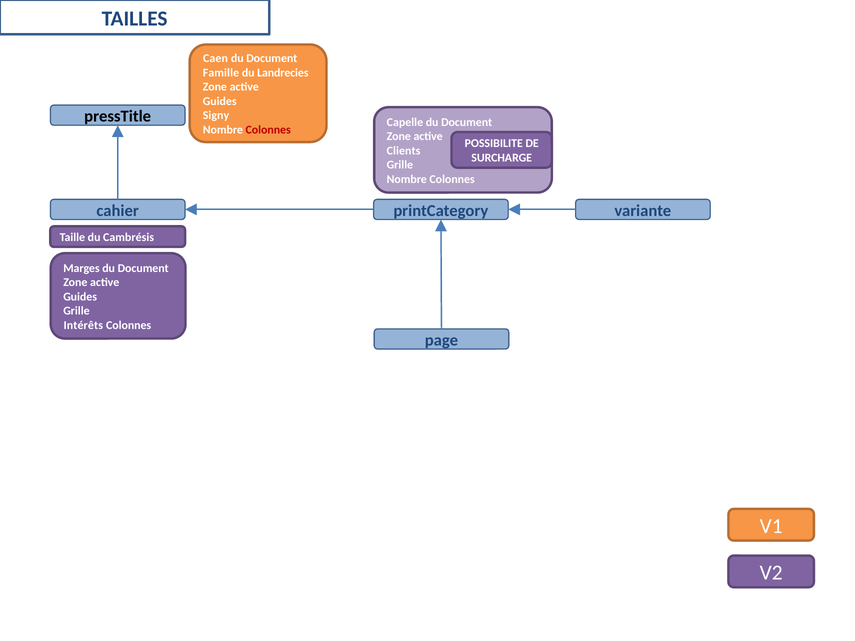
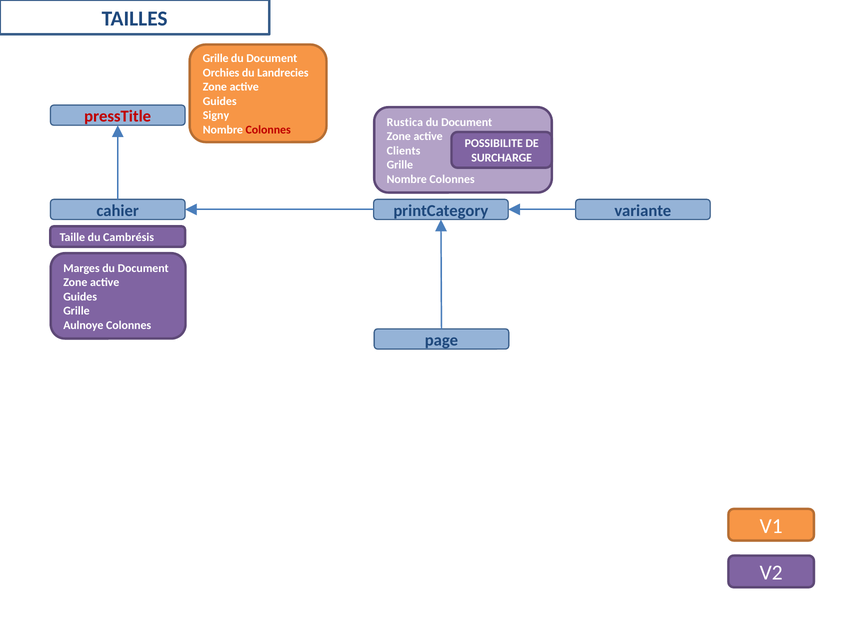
Caen at (215, 58): Caen -> Grille
Famille: Famille -> Orchies
pressTitle colour: black -> red
Capelle: Capelle -> Rustica
Intérêts: Intérêts -> Aulnoye
